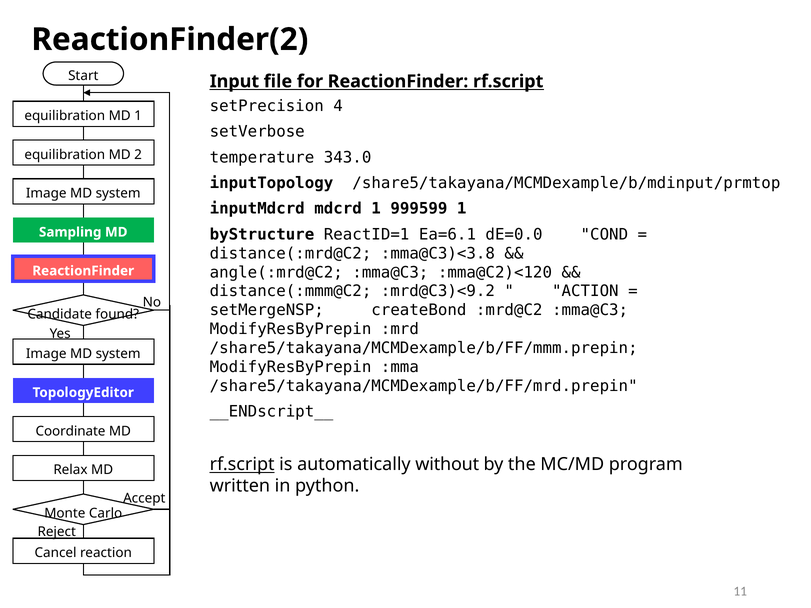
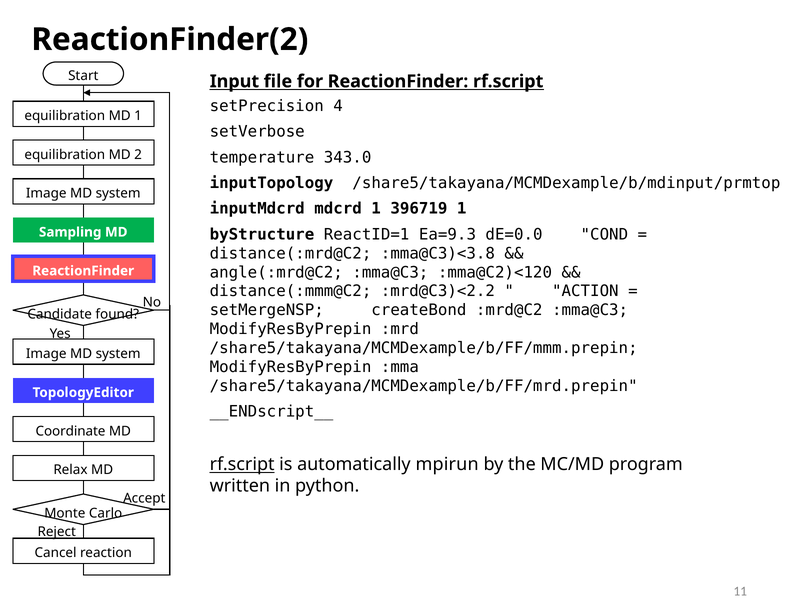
999599: 999599 -> 396719
Ea=6.1: Ea=6.1 -> Ea=9.3
:mrd@C3)<9.2: :mrd@C3)<9.2 -> :mrd@C3)<2.2
without: without -> mpirun
